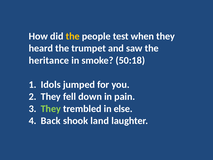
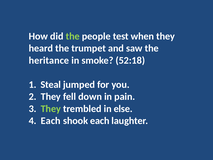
the at (73, 36) colour: yellow -> light green
50:18: 50:18 -> 52:18
Idols: Idols -> Steal
Back at (51, 121): Back -> Each
shook land: land -> each
